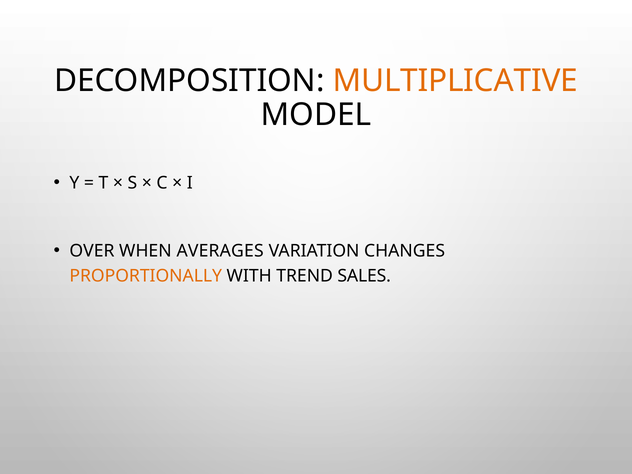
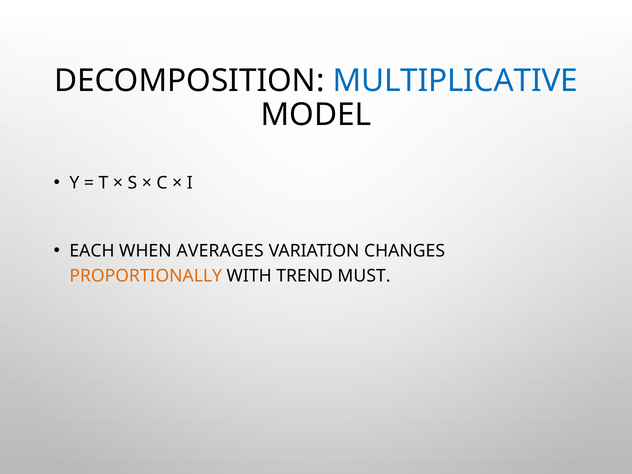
MULTIPLICATIVE colour: orange -> blue
OVER: OVER -> EACH
SALES: SALES -> MUST
